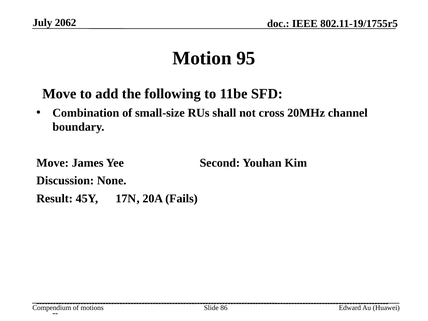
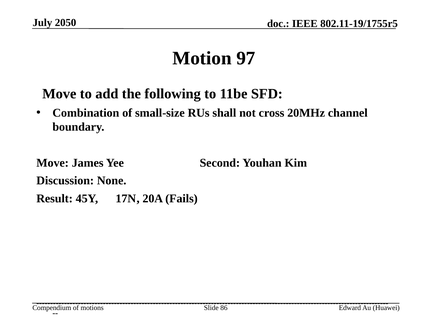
2062: 2062 -> 2050
95: 95 -> 97
